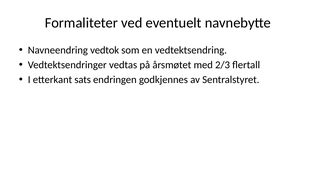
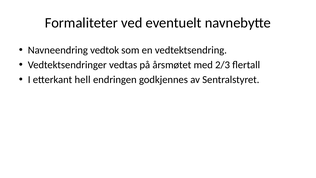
sats: sats -> hell
